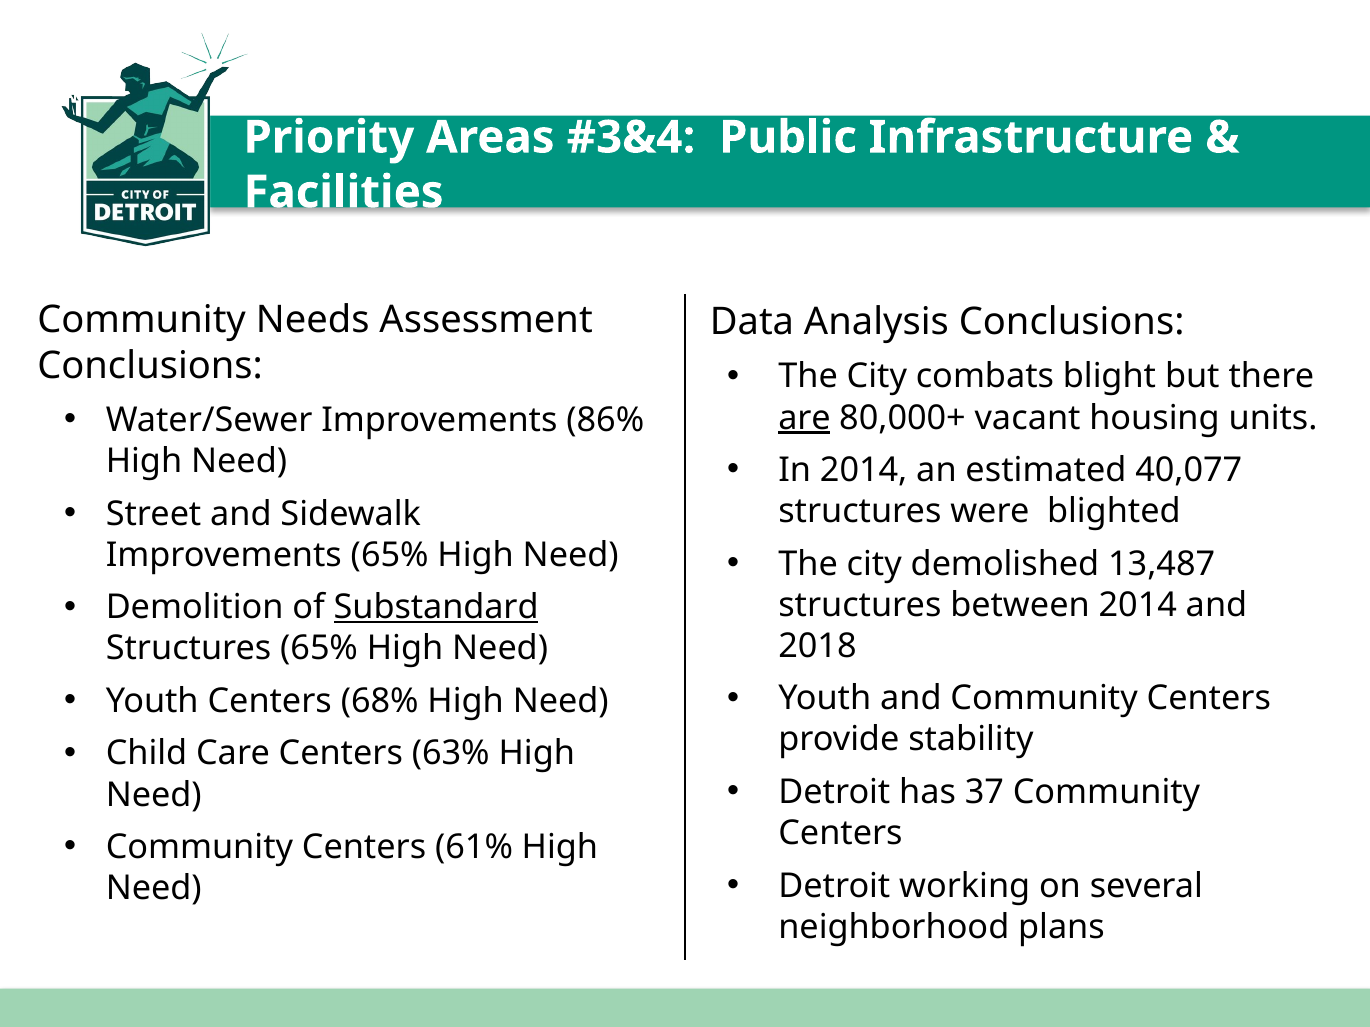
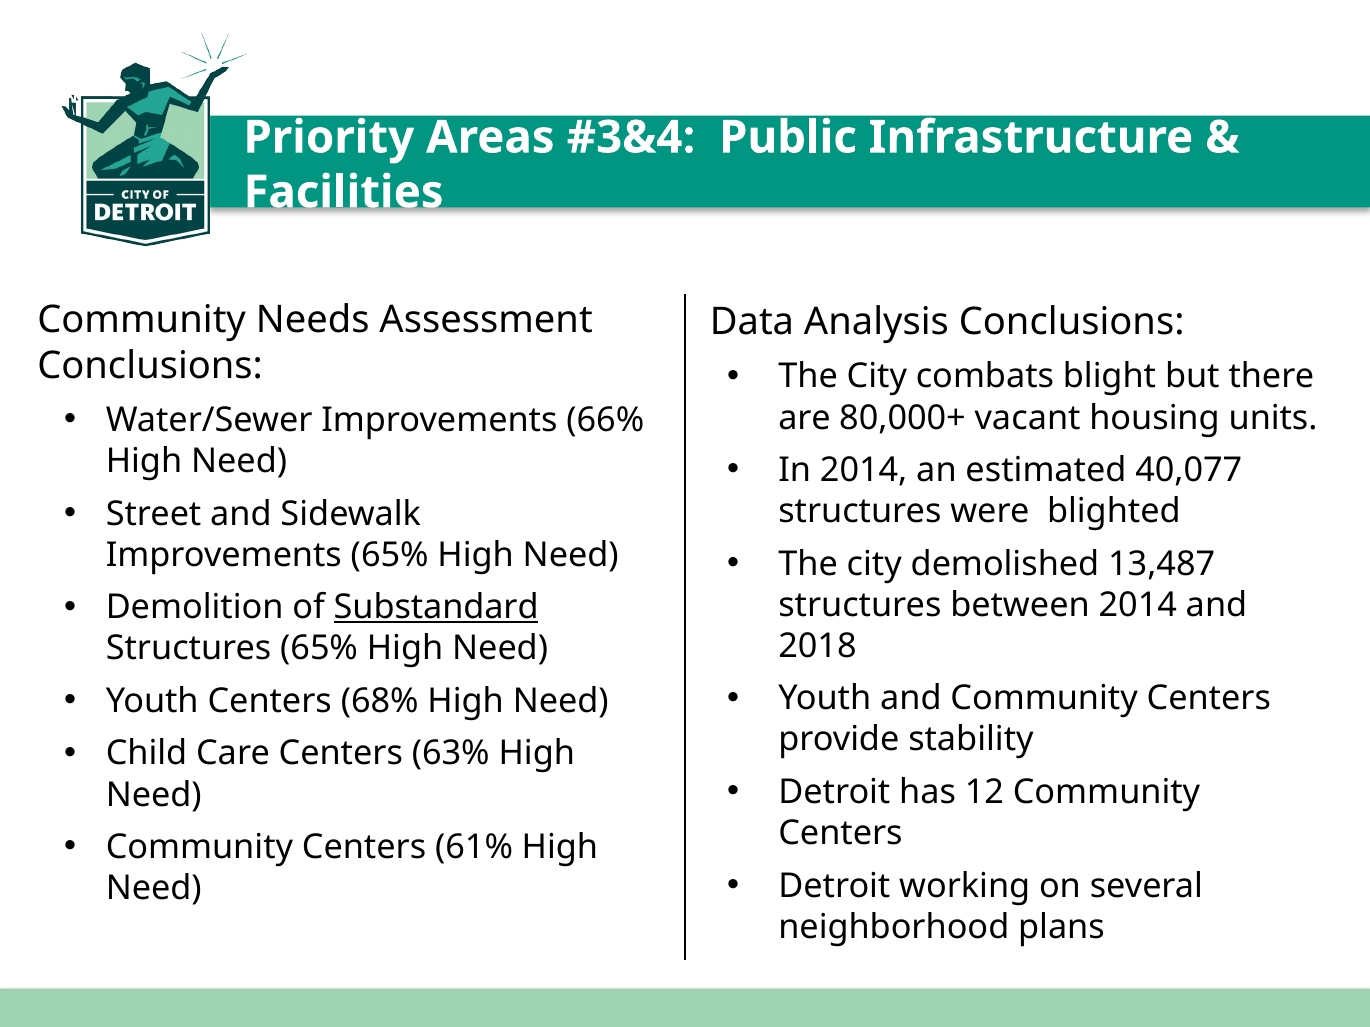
86%: 86% -> 66%
are underline: present -> none
37: 37 -> 12
